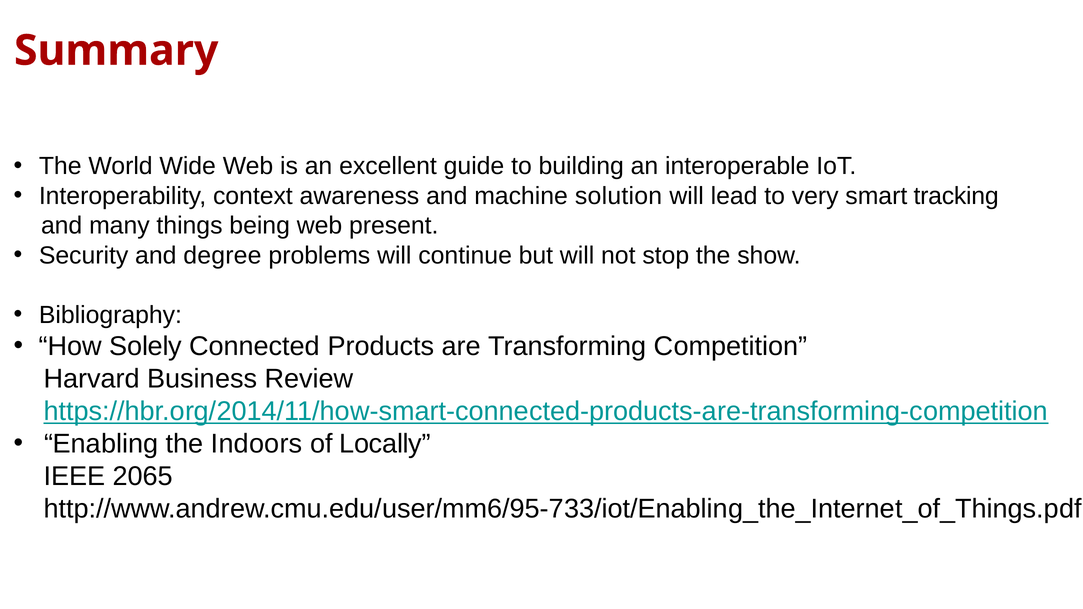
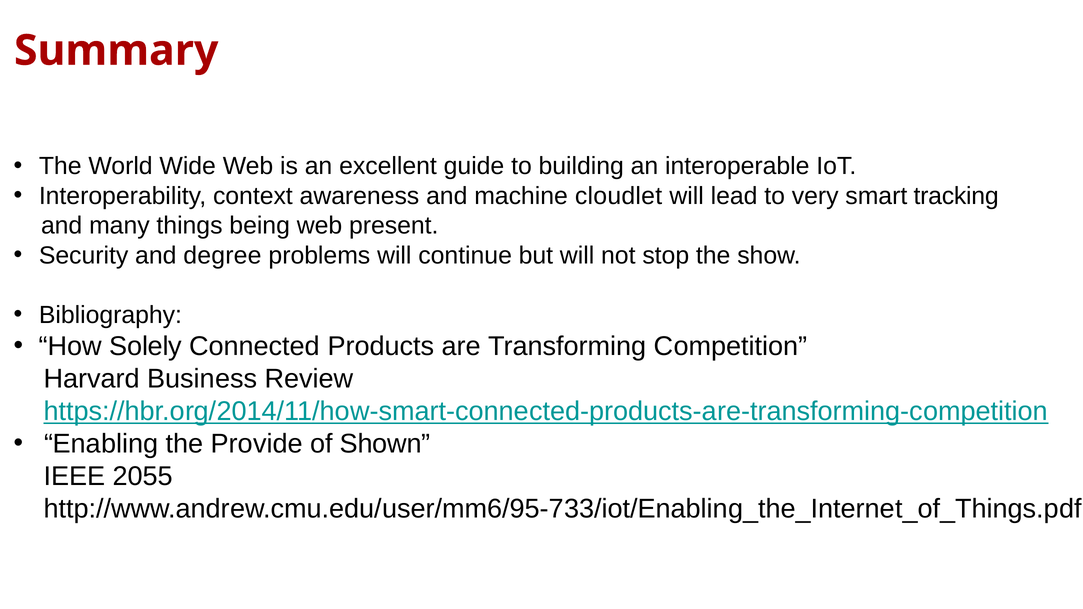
solution: solution -> cloudlet
Indoors: Indoors -> Provide
Locally: Locally -> Shown
2065: 2065 -> 2055
